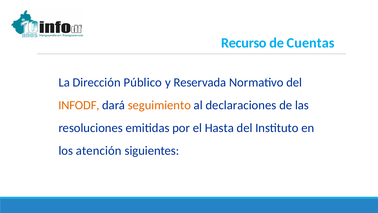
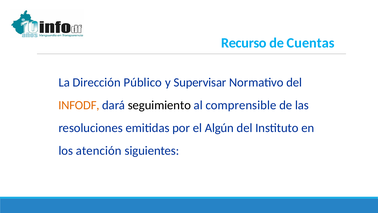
Reservada: Reservada -> Supervisar
seguimiento colour: orange -> black
declaraciones: declaraciones -> comprensible
Hasta: Hasta -> Algún
